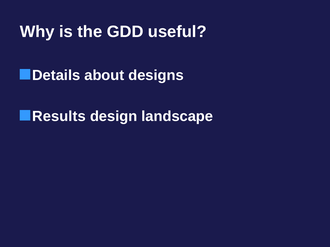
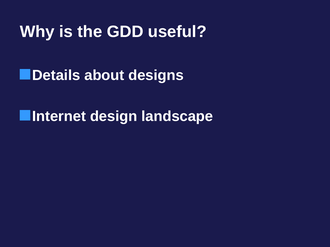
Results: Results -> Internet
